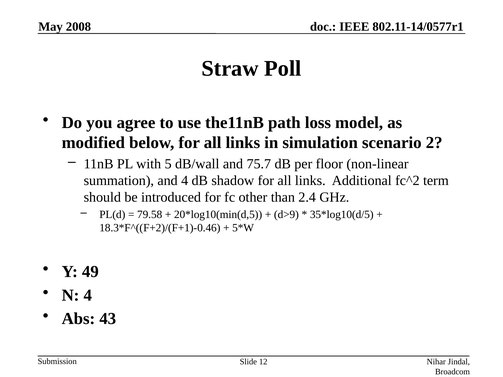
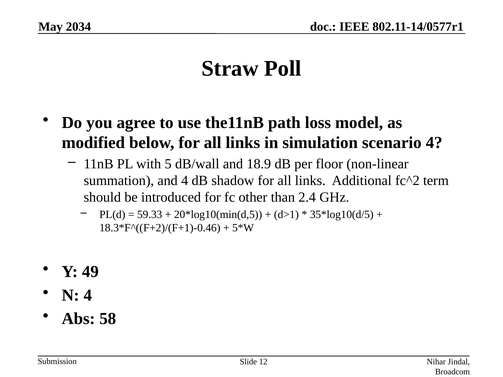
2008: 2008 -> 2034
scenario 2: 2 -> 4
75.7: 75.7 -> 18.9
79.58: 79.58 -> 59.33
d>9: d>9 -> d>1
43: 43 -> 58
